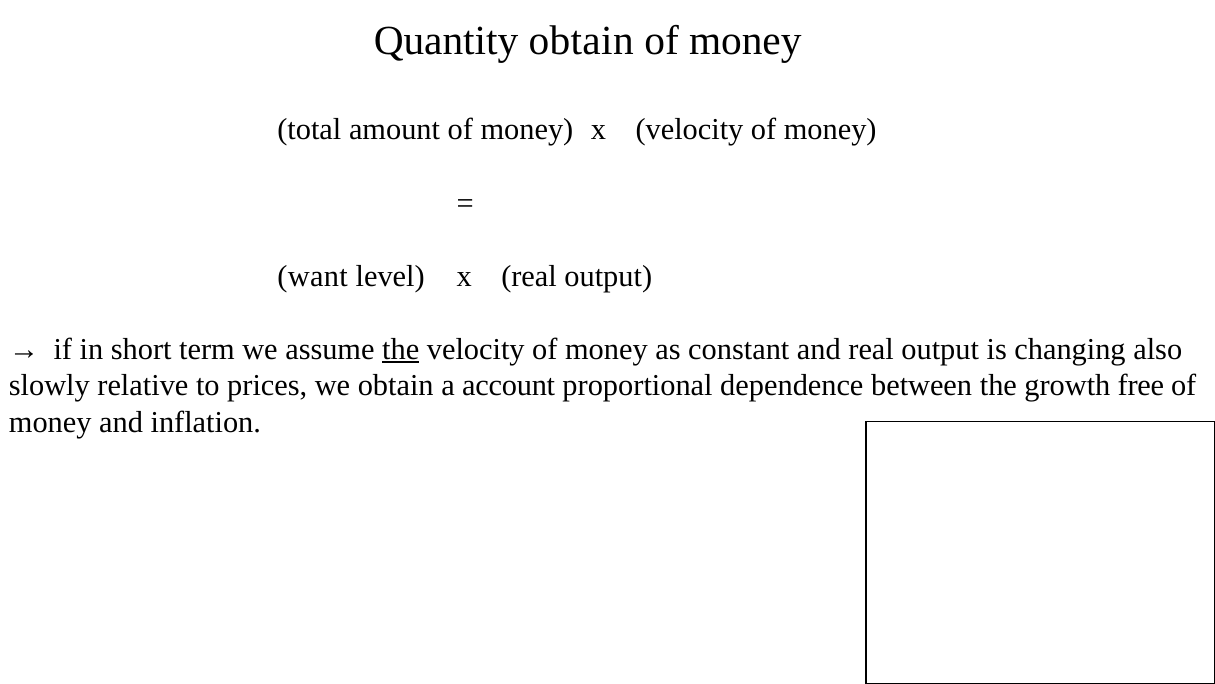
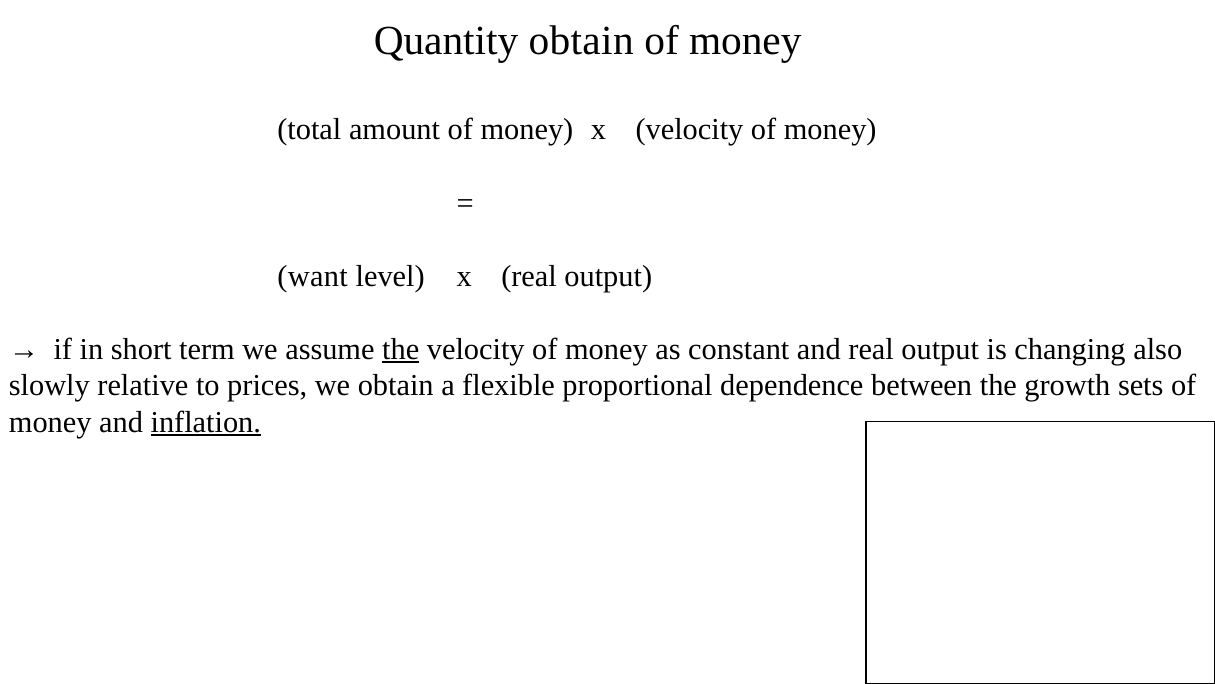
account: account -> flexible
free: free -> sets
inflation underline: none -> present
